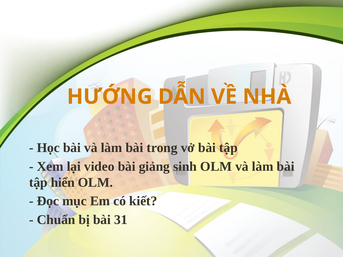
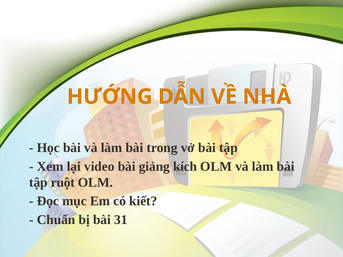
sinh: sinh -> kích
hiển: hiển -> ruột
